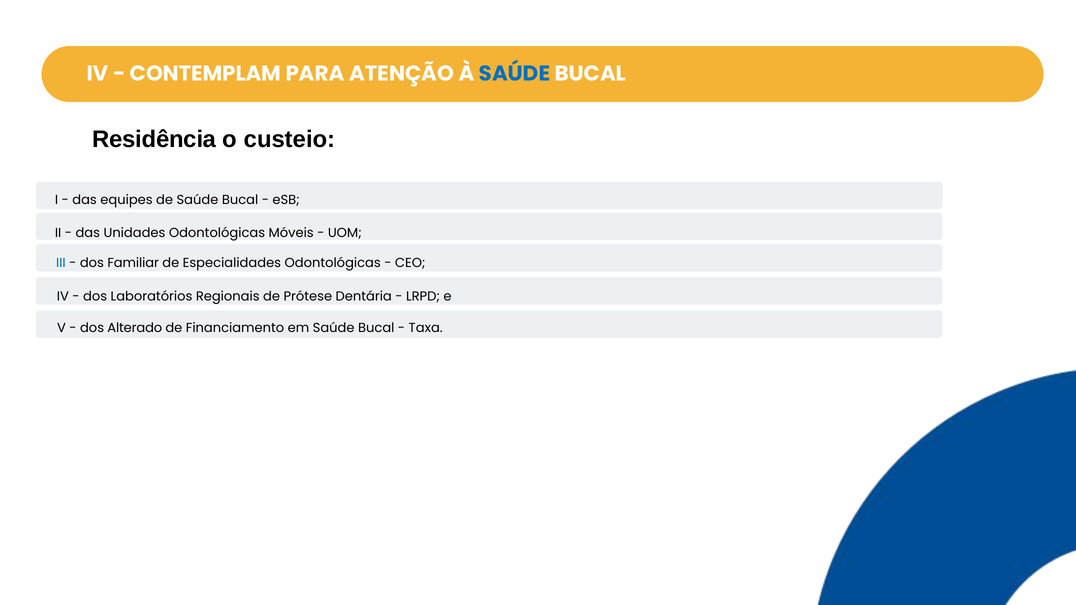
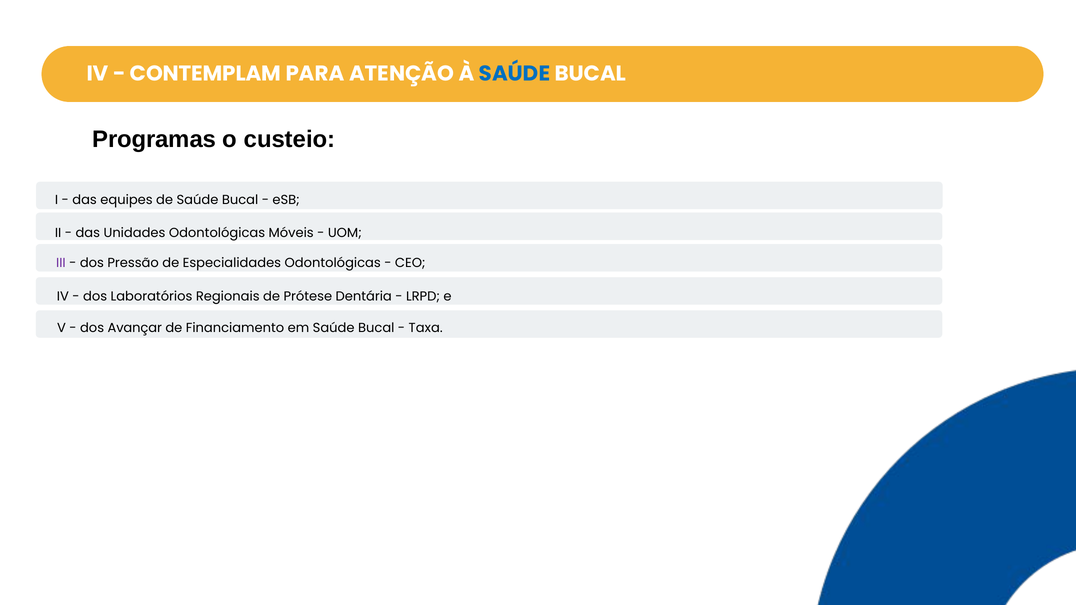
Residência: Residência -> Programas
III colour: blue -> purple
Familiar: Familiar -> Pressão
Alterado: Alterado -> Avançar
